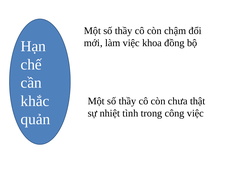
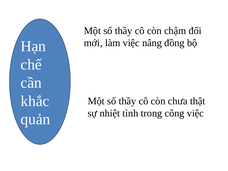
khoa: khoa -> nâng
